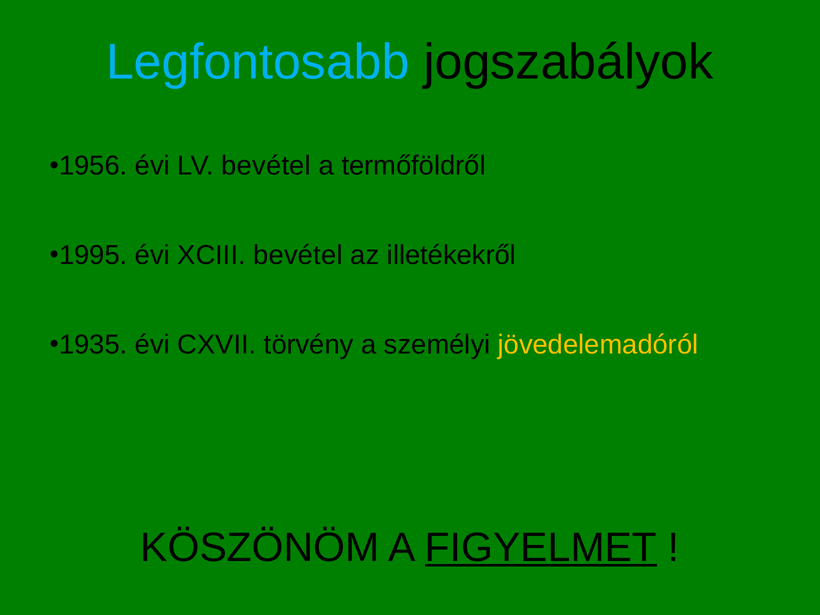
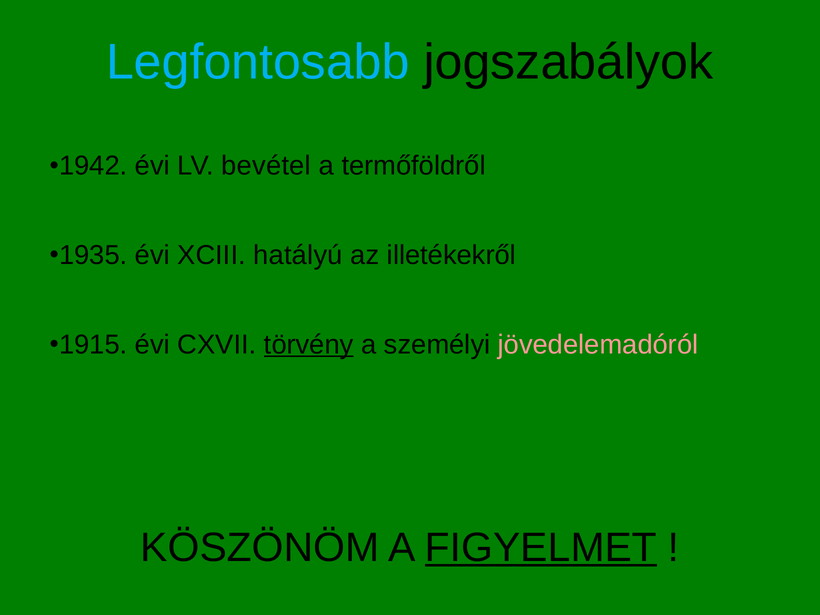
1956: 1956 -> 1942
1995: 1995 -> 1935
XCIII bevétel: bevétel -> hatályú
1935: 1935 -> 1915
törvény underline: none -> present
jövedelemadóról colour: yellow -> pink
